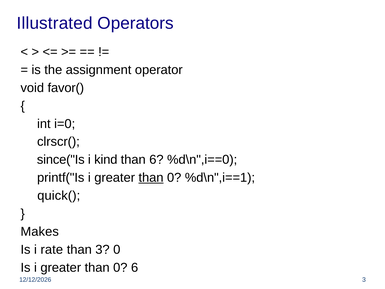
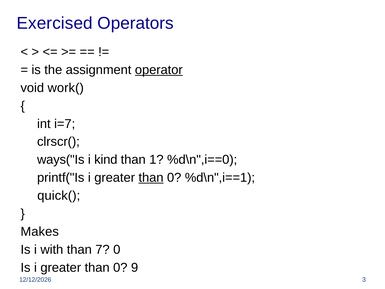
Illustrated: Illustrated -> Exercised
operator underline: none -> present
favor(: favor( -> work(
i=0: i=0 -> i=7
since("Is: since("Is -> ways("Is
than 6: 6 -> 1
rate: rate -> with
than 3: 3 -> 7
0 6: 6 -> 9
